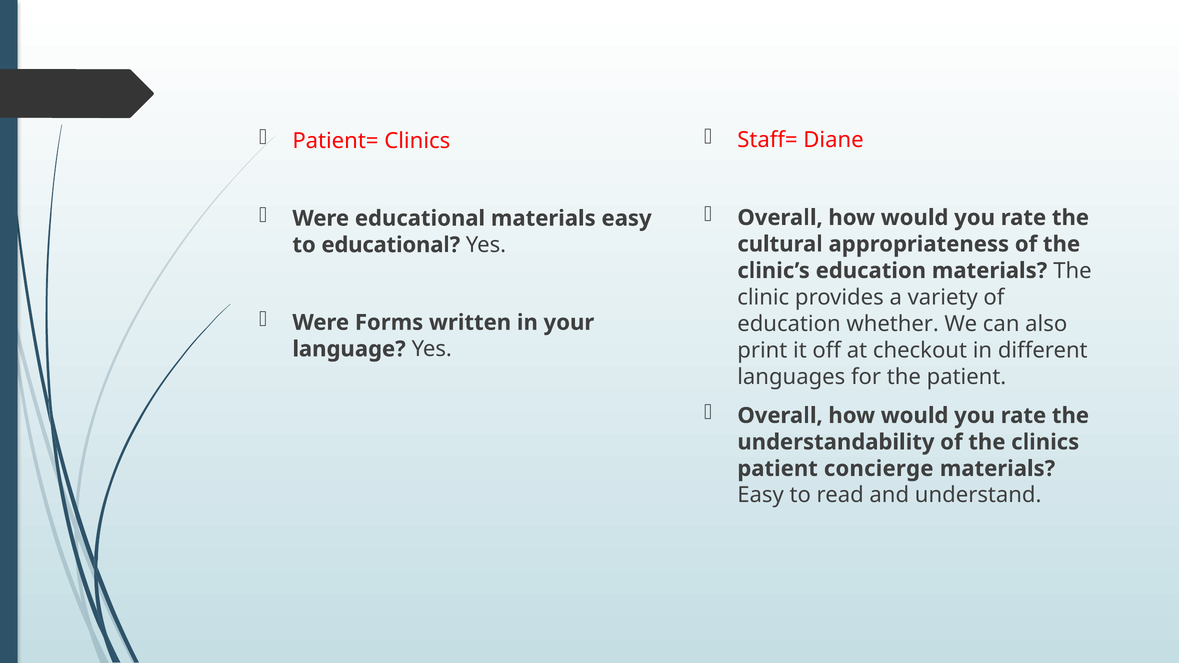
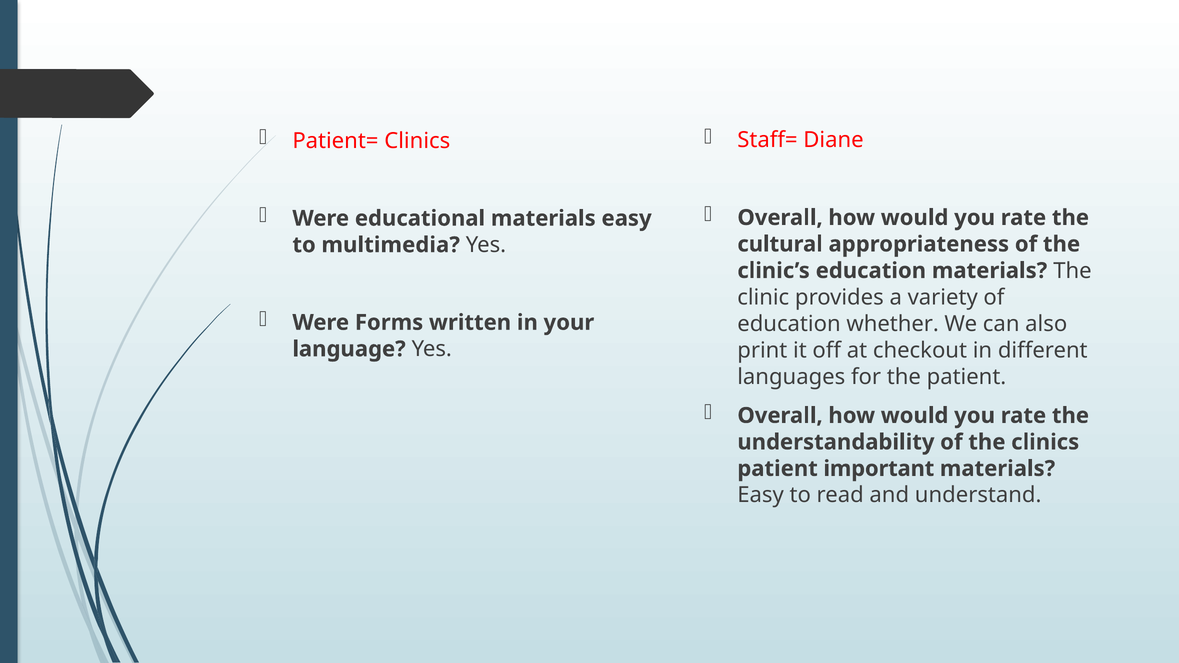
to educational: educational -> multimedia
concierge: concierge -> important
